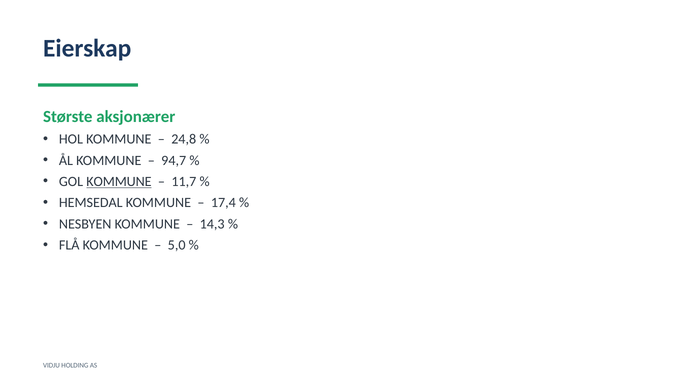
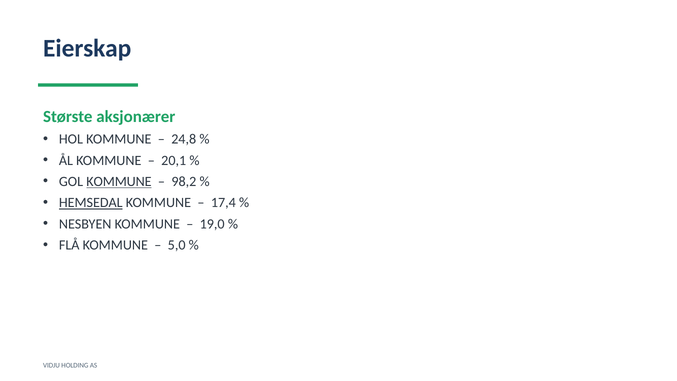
94,7: 94,7 -> 20,1
11,7: 11,7 -> 98,2
HEMSEDAL underline: none -> present
14,3: 14,3 -> 19,0
